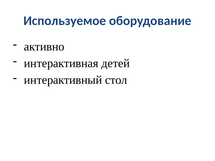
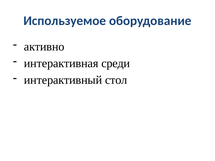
детей: детей -> среди
